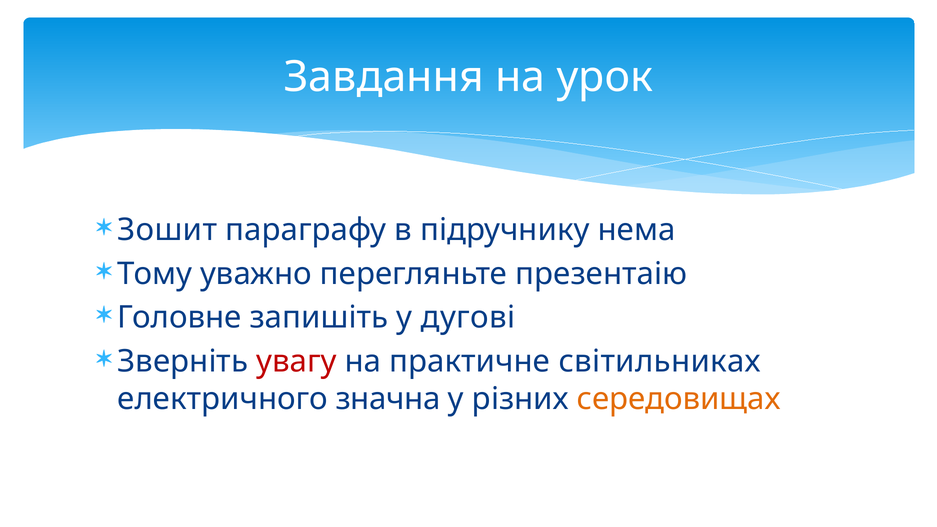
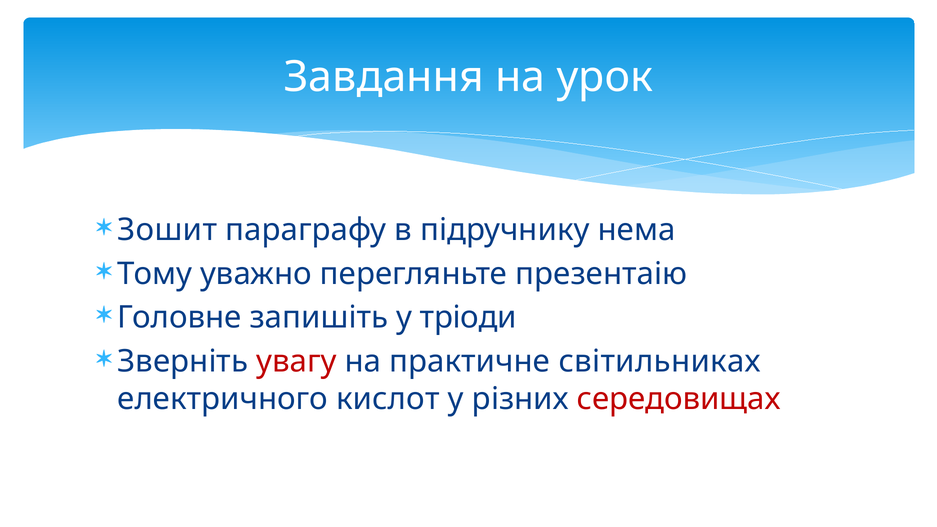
дугові: дугові -> тріоди
значна: значна -> кислот
середовищах colour: orange -> red
